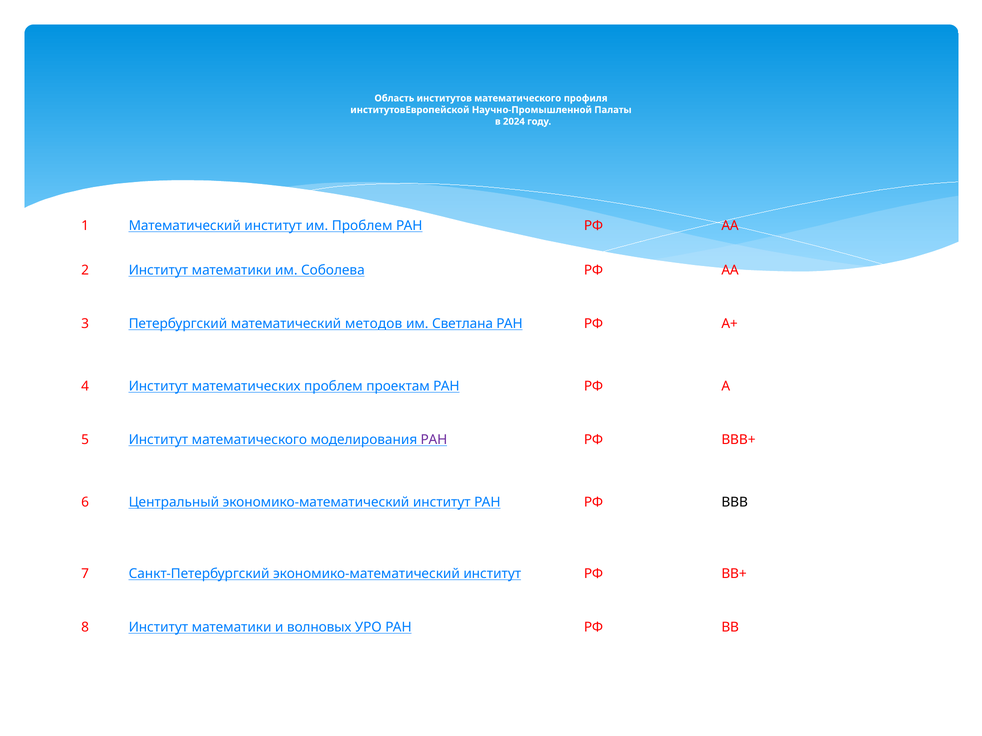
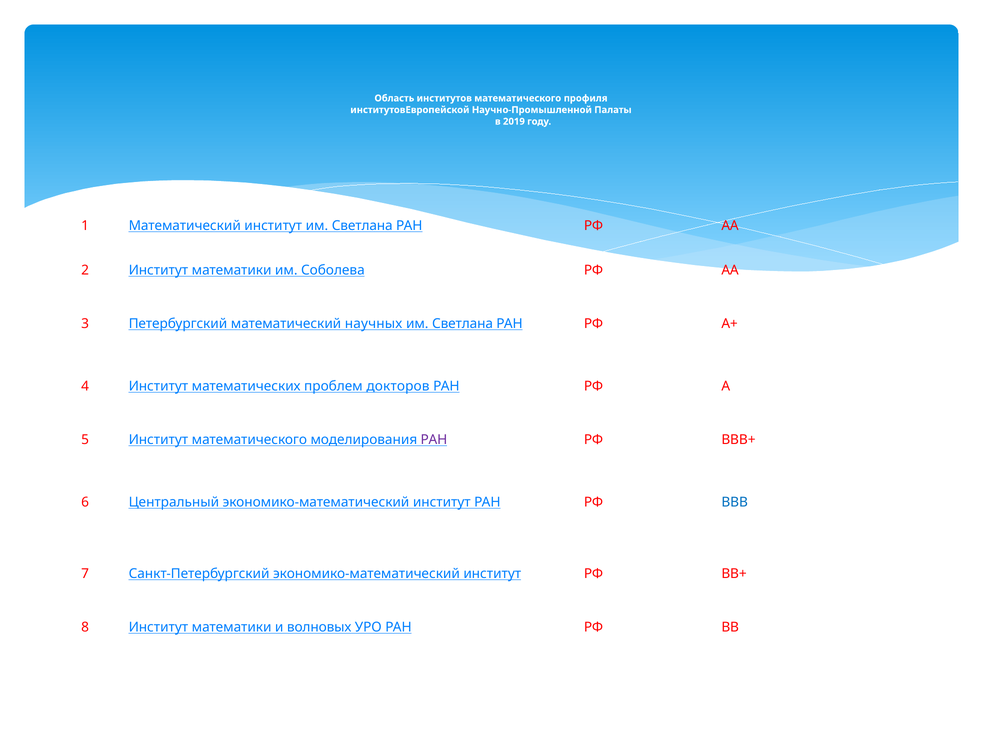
2024: 2024 -> 2019
институт им Проблем: Проблем -> Светлана
методов: методов -> научных
проектам: проектам -> докторов
BBB colour: black -> blue
